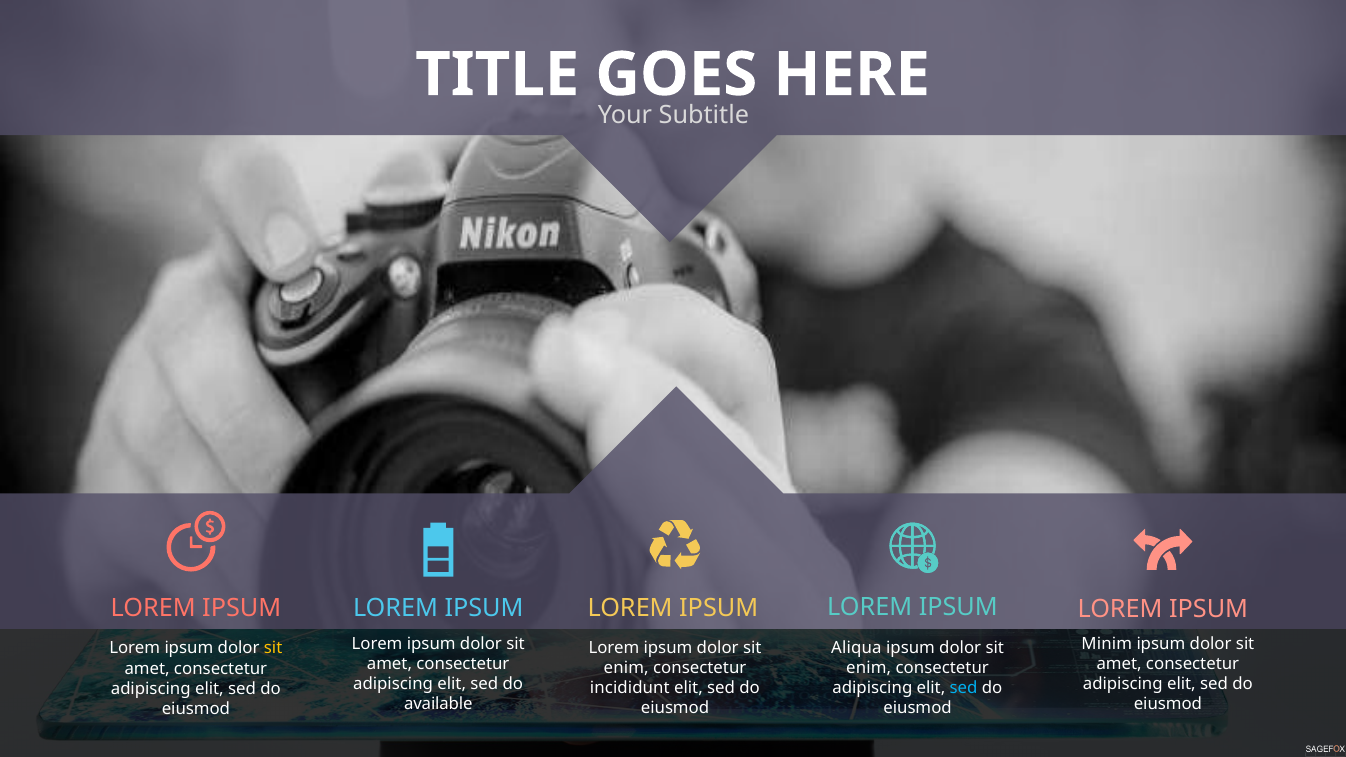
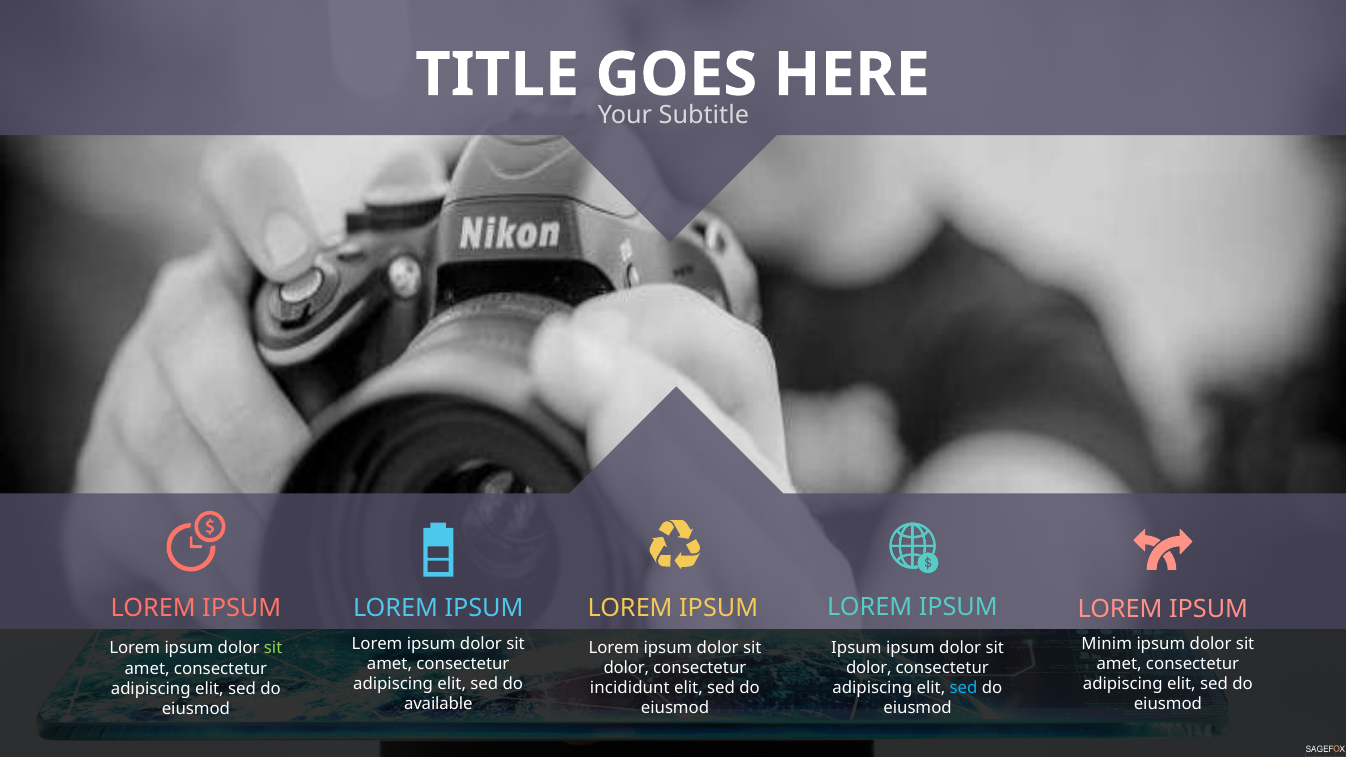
Aliqua at (856, 648): Aliqua -> Ipsum
sit at (273, 648) colour: yellow -> light green
enim at (626, 668): enim -> dolor
enim at (869, 668): enim -> dolor
